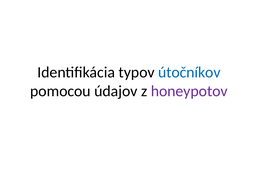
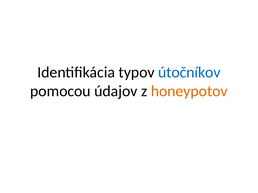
honeypotov colour: purple -> orange
